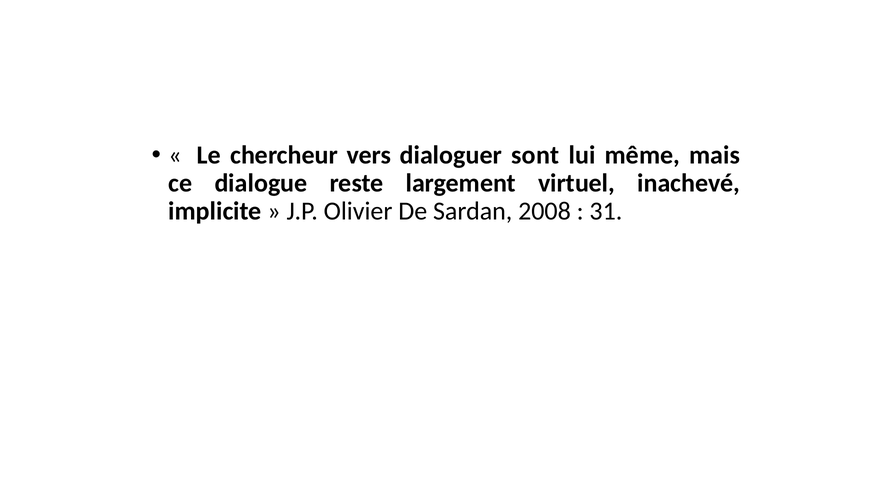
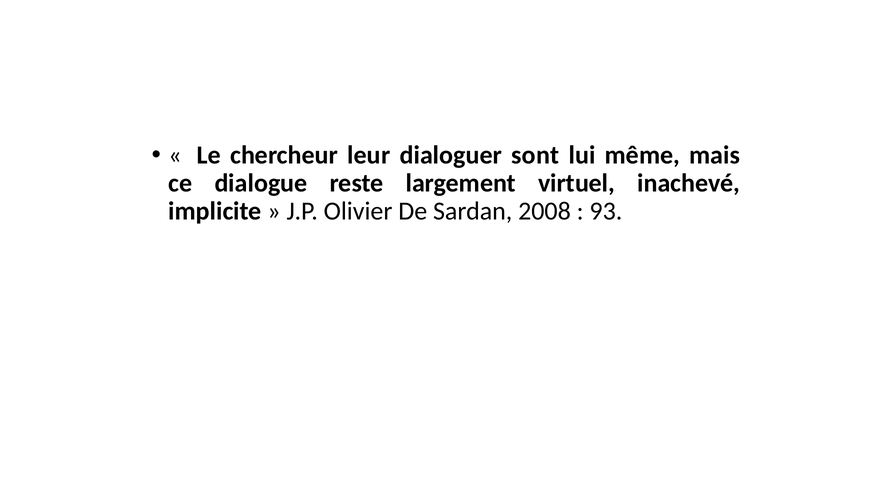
vers: vers -> leur
31: 31 -> 93
